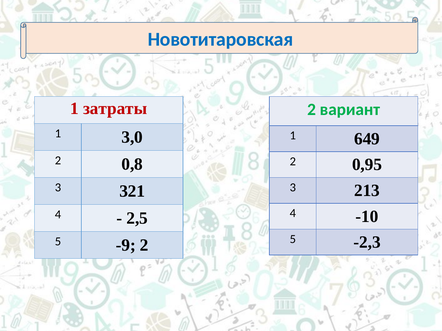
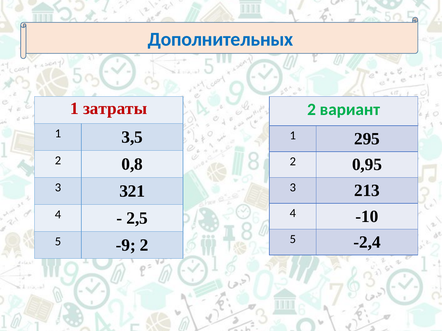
Новотитаровская: Новотитаровская -> Дополнительных
3,0: 3,0 -> 3,5
649: 649 -> 295
-2,3: -2,3 -> -2,4
